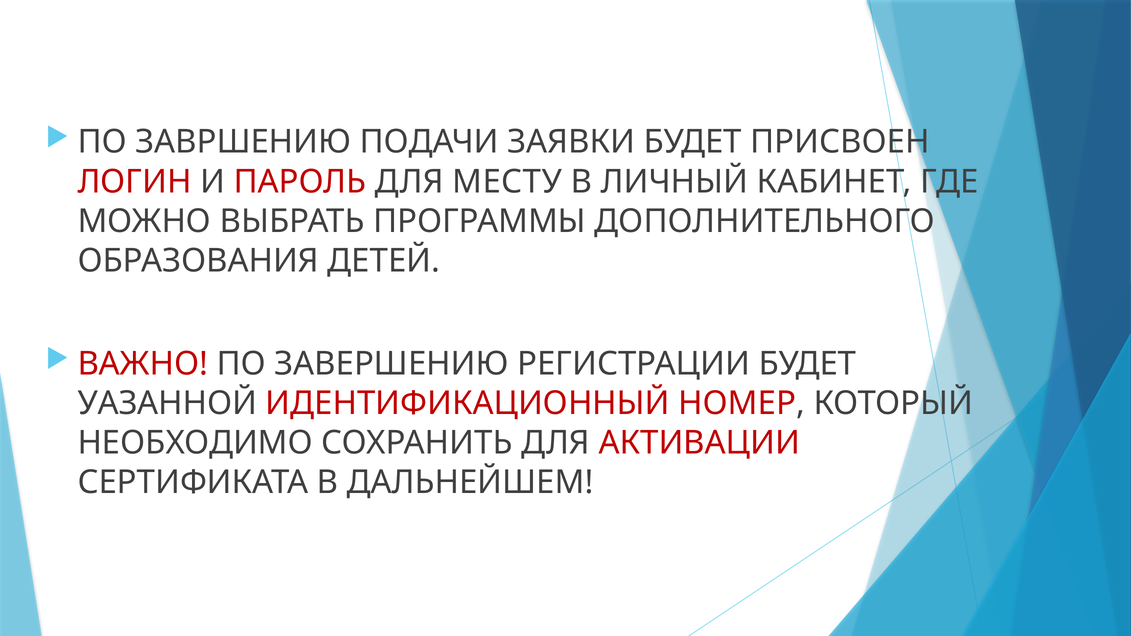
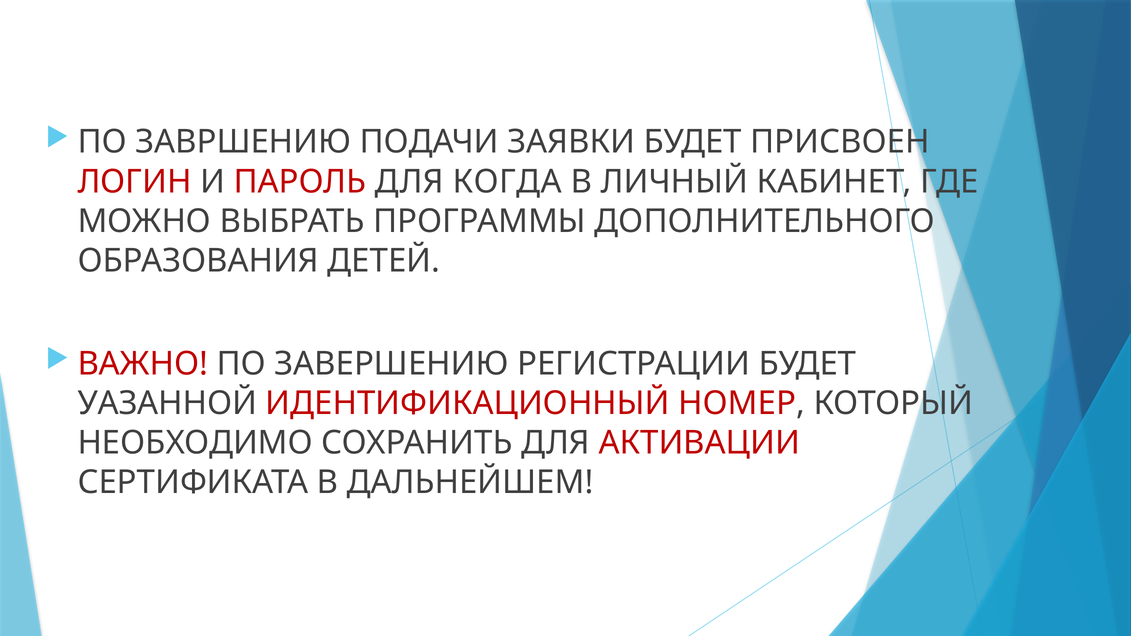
МЕСТУ: МЕСТУ -> КОГДА
